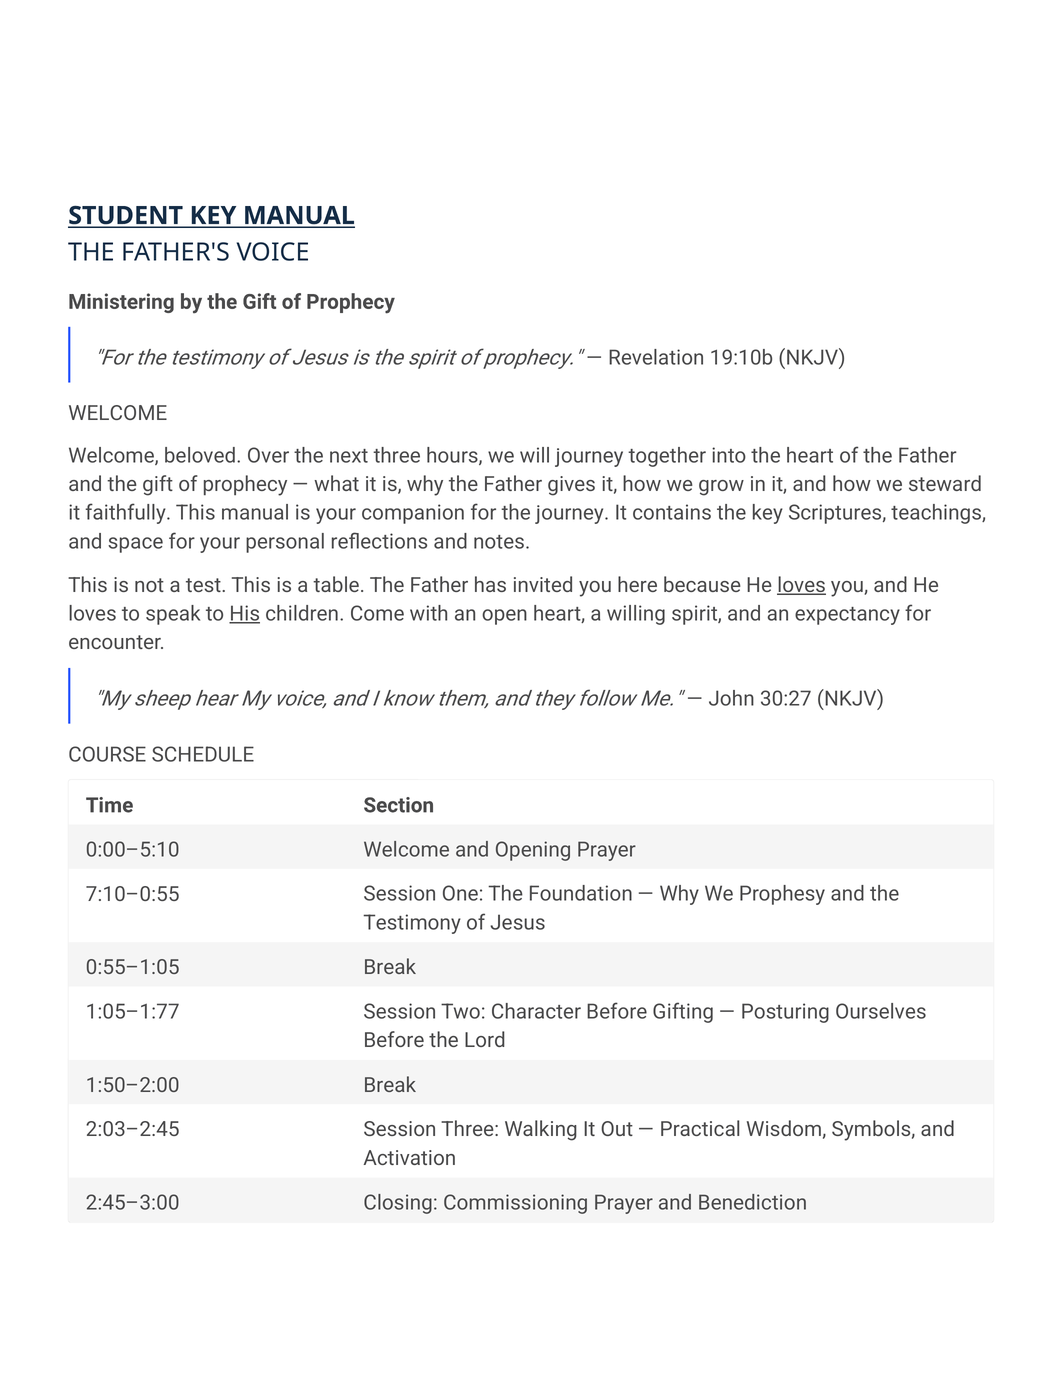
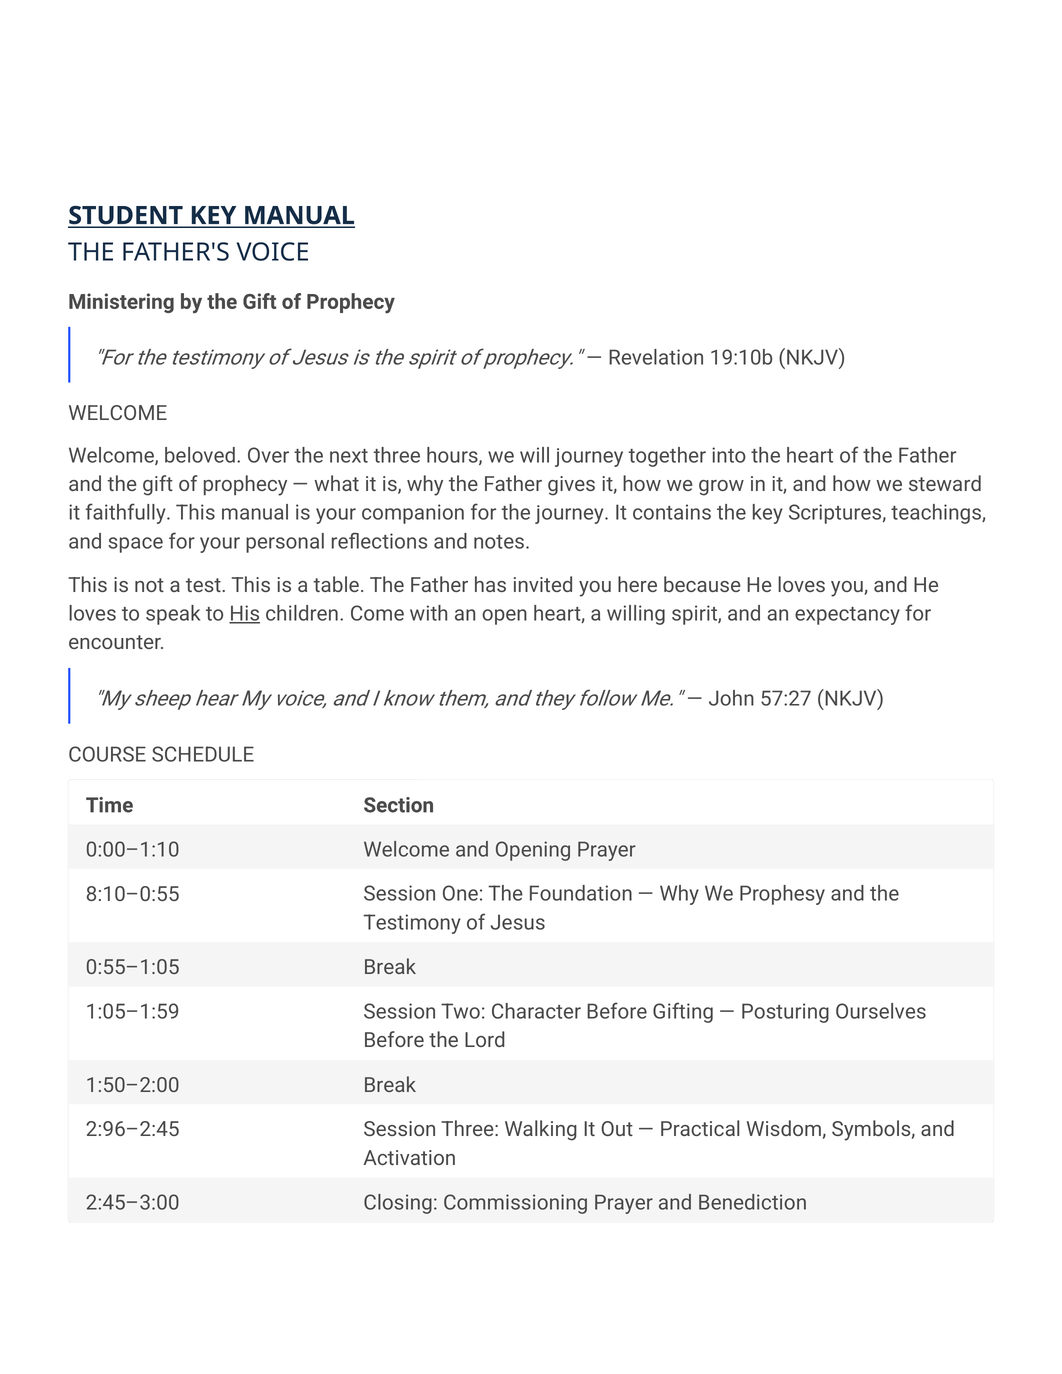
loves at (802, 585) underline: present -> none
30:27: 30:27 -> 57:27
0:00–5:10: 0:00–5:10 -> 0:00–1:10
7:10–0:55: 7:10–0:55 -> 8:10–0:55
1:05–1:77: 1:05–1:77 -> 1:05–1:59
2:03–2:45: 2:03–2:45 -> 2:96–2:45
